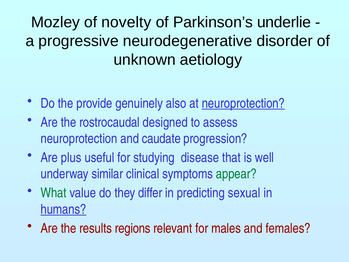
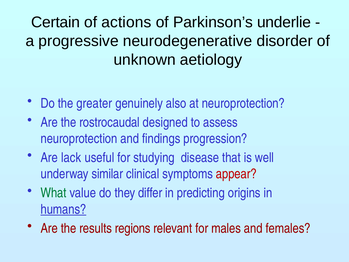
Mozley: Mozley -> Certain
novelty: novelty -> actions
provide: provide -> greater
neuroprotection at (243, 103) underline: present -> none
caudate: caudate -> findings
plus: plus -> lack
appear colour: green -> red
sexual: sexual -> origins
